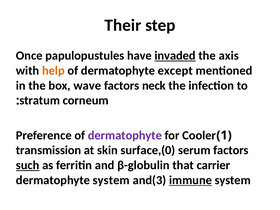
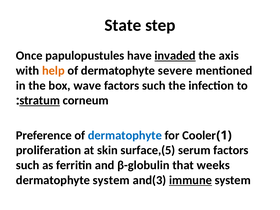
Their: Their -> State
except: except -> severe
neck at (154, 86): neck -> such
stratum underline: none -> present
dermatophyte at (125, 135) colour: purple -> blue
transmission: transmission -> proliferation
surface,(0: surface,(0 -> surface,(5
such at (28, 165) underline: present -> none
carrier: carrier -> weeks
